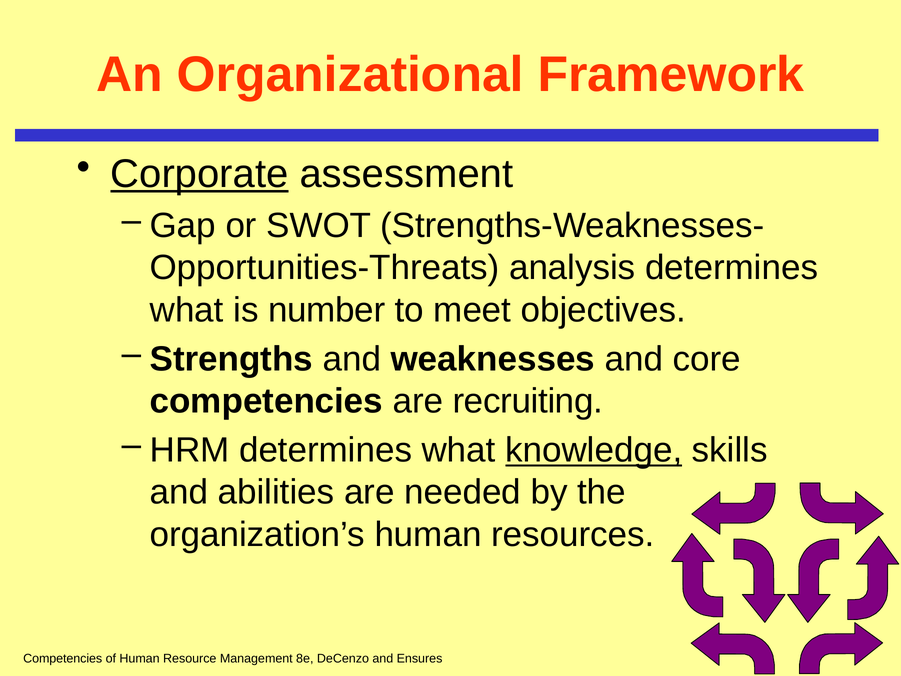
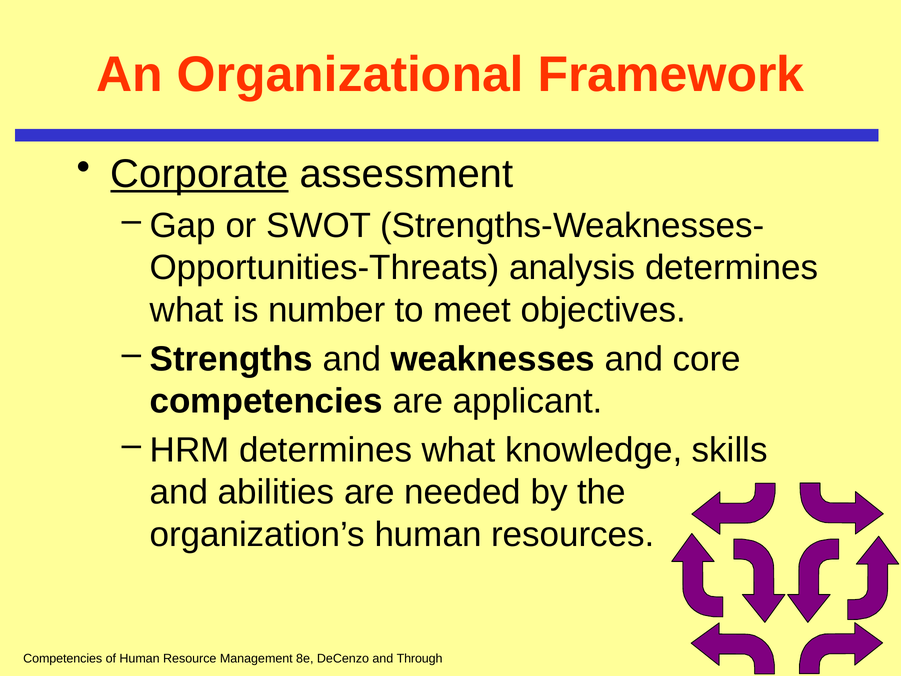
recruiting: recruiting -> applicant
knowledge underline: present -> none
Ensures: Ensures -> Through
